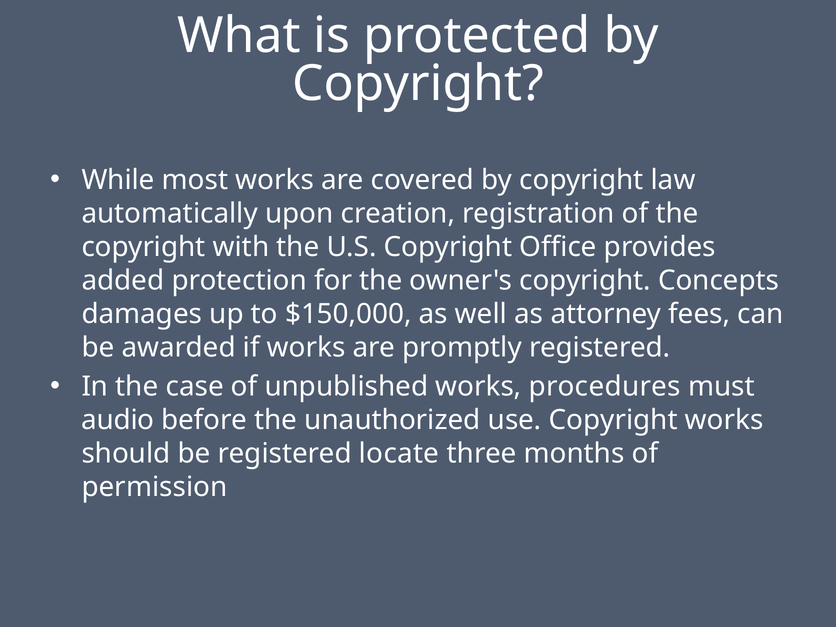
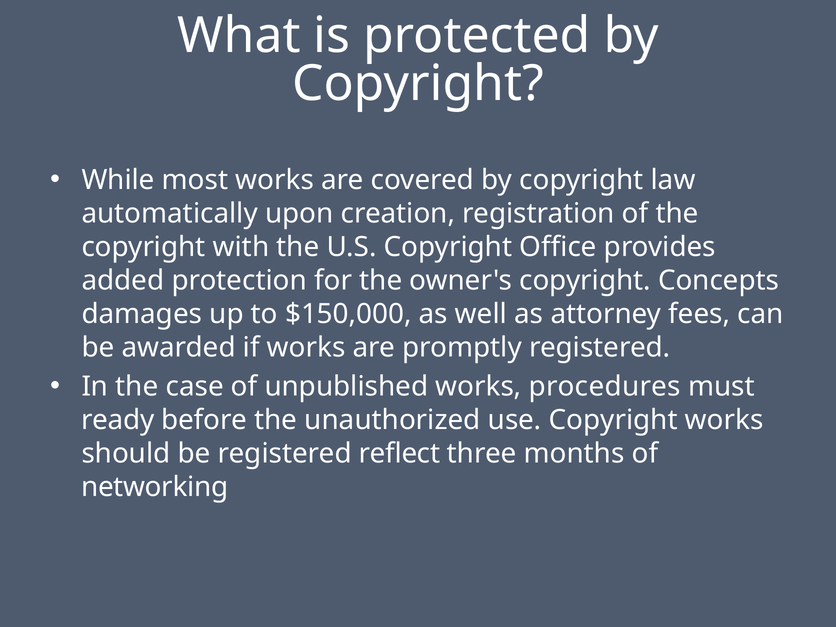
audio: audio -> ready
locate: locate -> reflect
permission: permission -> networking
